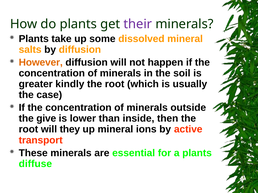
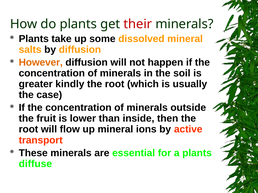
their colour: purple -> red
give: give -> fruit
they: they -> flow
